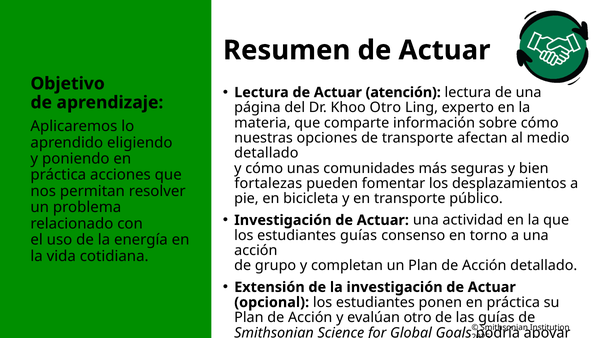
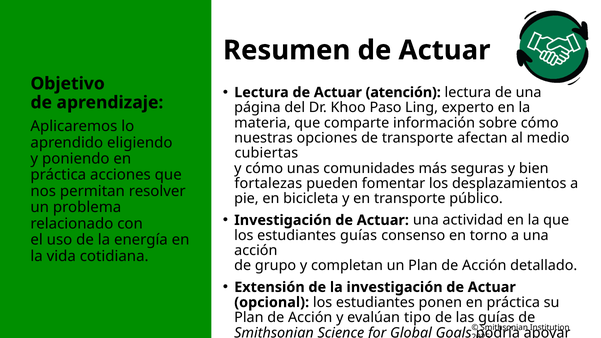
Khoo Otro: Otro -> Paso
detallado at (266, 153): detallado -> cubiertas
evalúan otro: otro -> tipo
